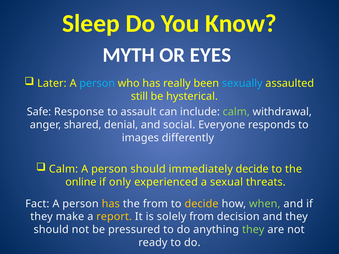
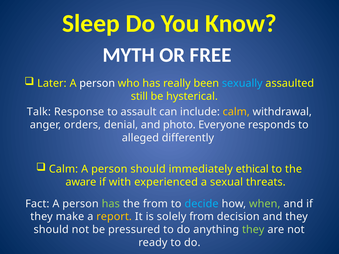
EYES: EYES -> FREE
person at (97, 83) colour: light blue -> white
Safe: Safe -> Talk
calm at (236, 112) colour: light green -> yellow
shared: shared -> orders
social: social -> photo
images: images -> alleged
immediately decide: decide -> ethical
online: online -> aware
only: only -> with
has at (111, 204) colour: yellow -> light green
decide at (201, 204) colour: yellow -> light blue
